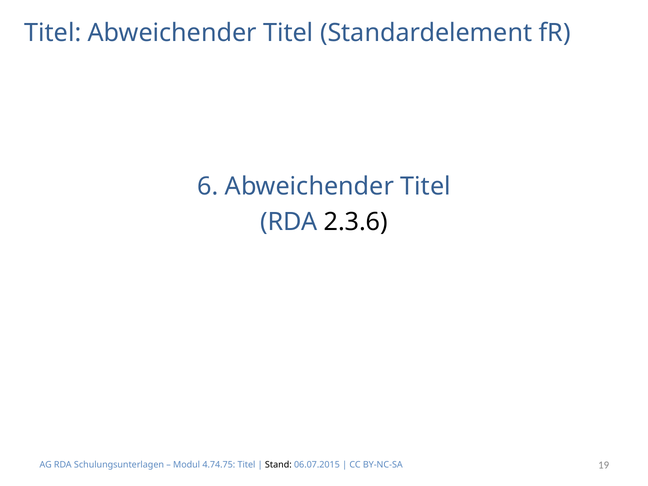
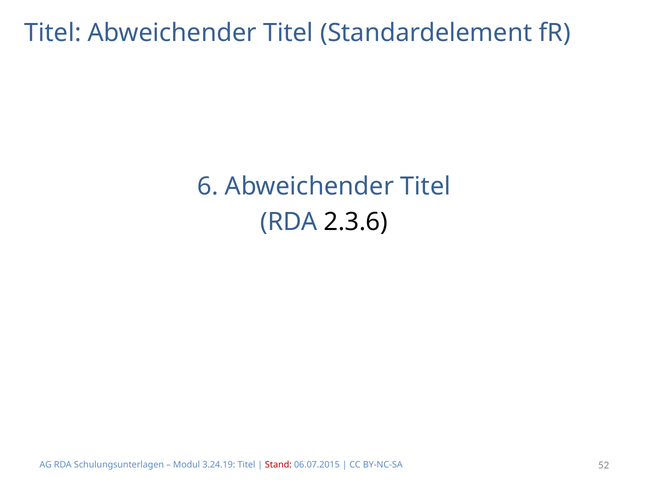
4.74.75: 4.74.75 -> 3.24.19
Stand colour: black -> red
19: 19 -> 52
